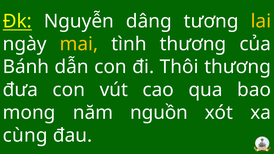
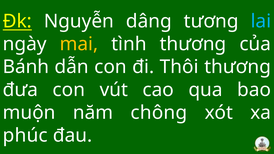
lai colour: yellow -> light blue
mong: mong -> muộn
nguồn: nguồn -> chông
cùng: cùng -> phúc
